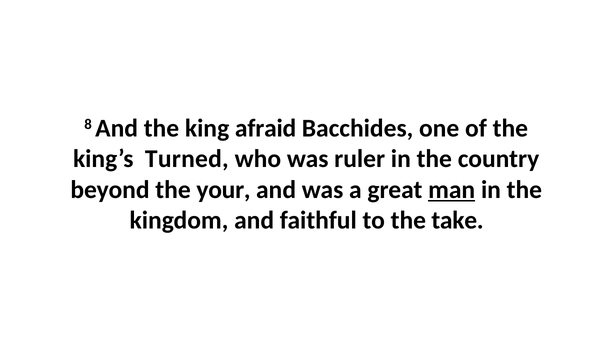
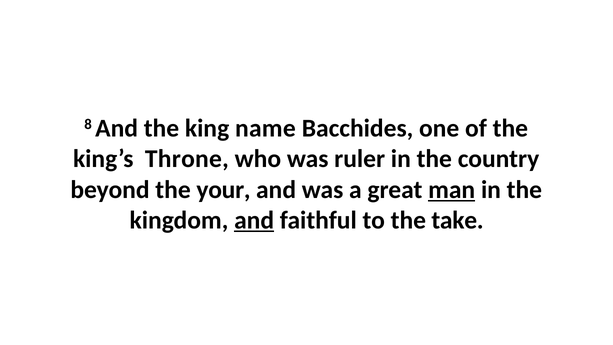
afraid: afraid -> name
Turned: Turned -> Throne
and at (254, 220) underline: none -> present
